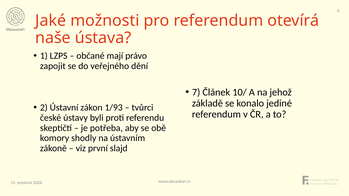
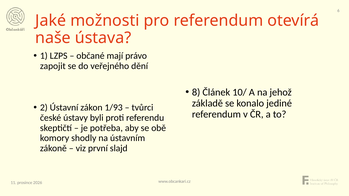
7: 7 -> 8
